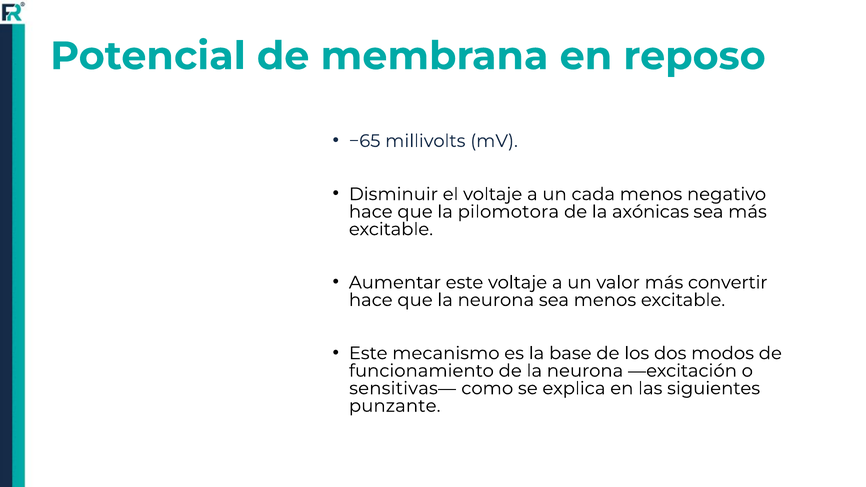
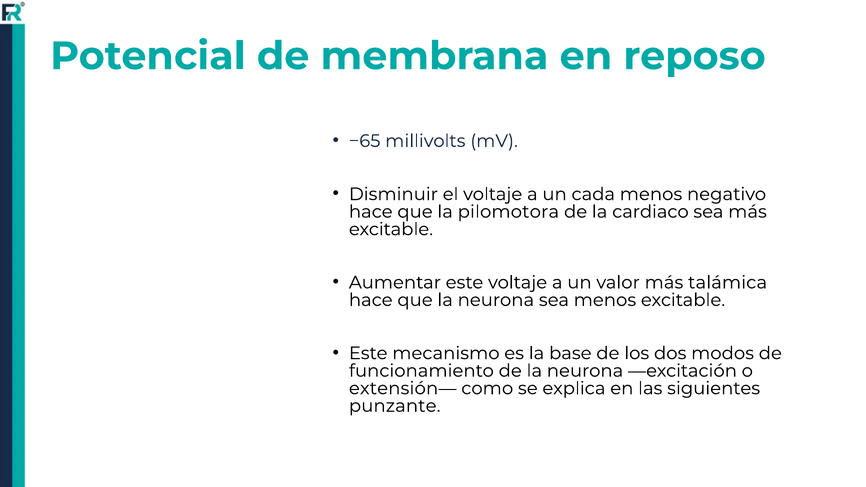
axónicas: axónicas -> cardiaco
convertir: convertir -> talámica
sensitivas—: sensitivas— -> extensión—
